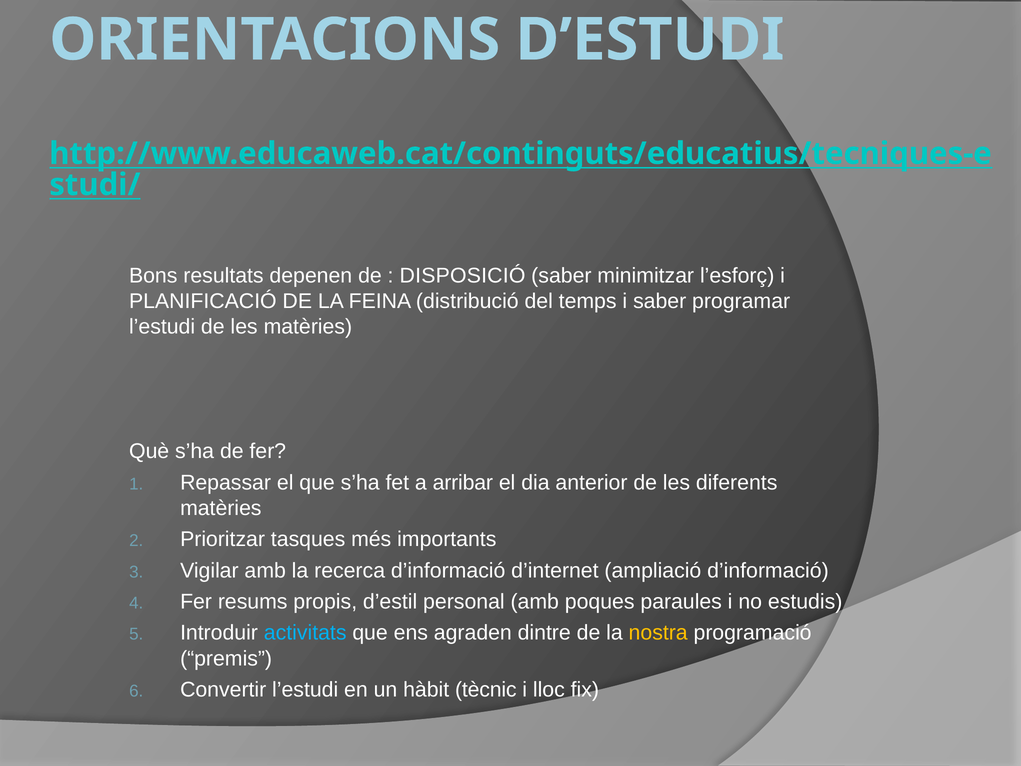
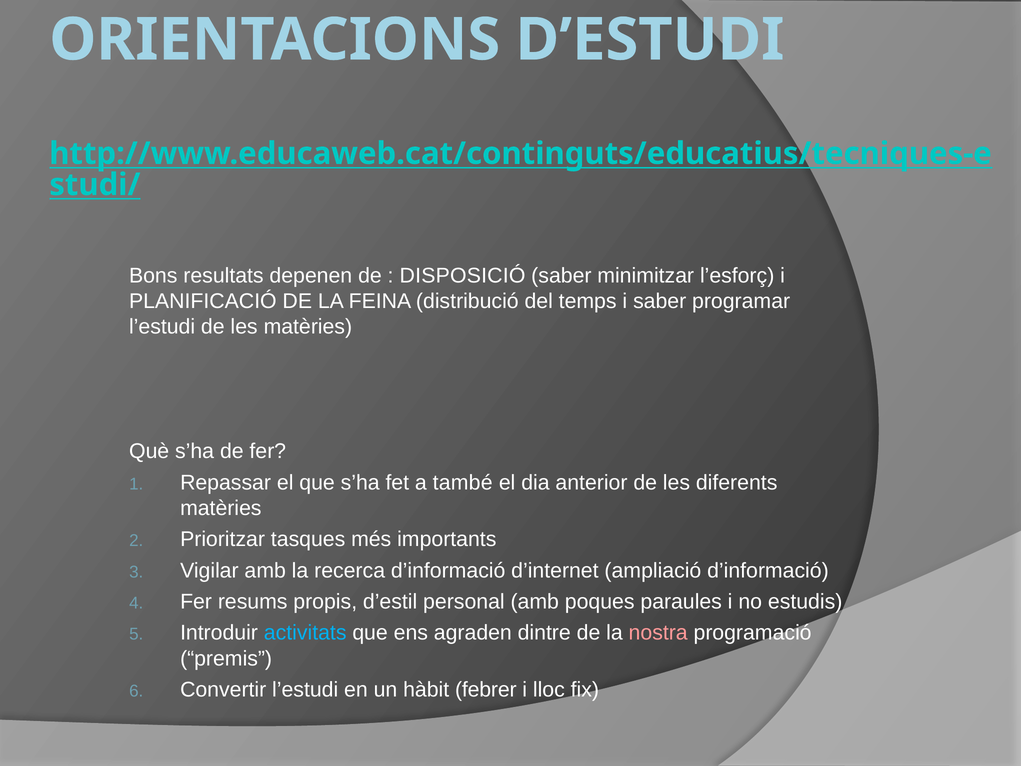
arribar: arribar -> també
nostra colour: yellow -> pink
tècnic: tècnic -> febrer
